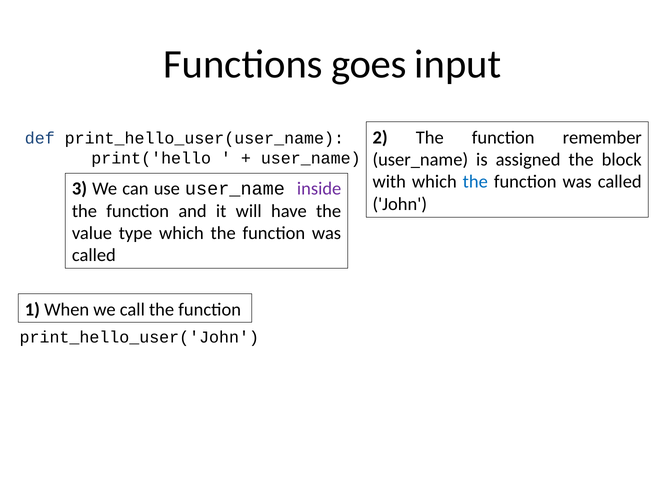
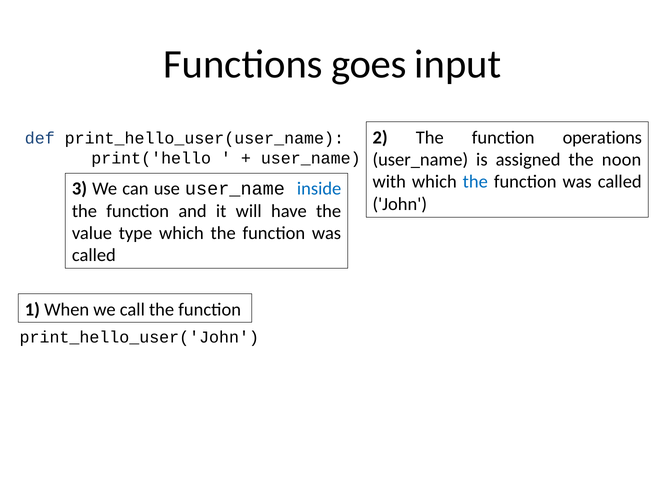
remember: remember -> operations
block: block -> noon
inside colour: purple -> blue
